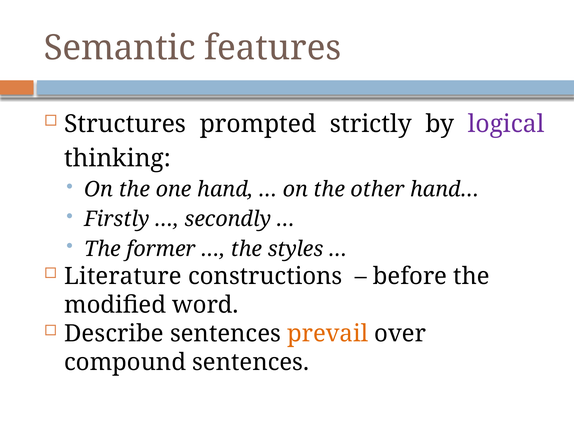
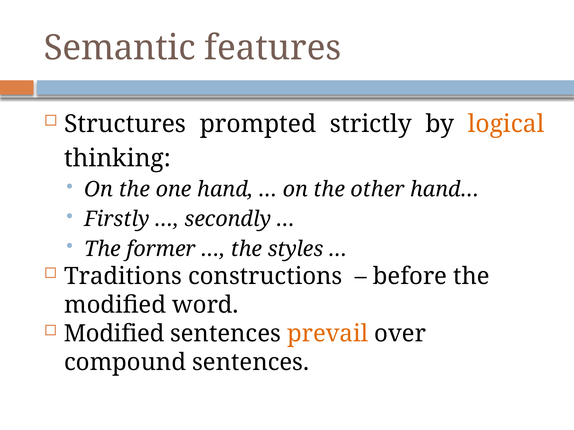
logical colour: purple -> orange
Literature: Literature -> Traditions
Describe at (114, 334): Describe -> Modified
